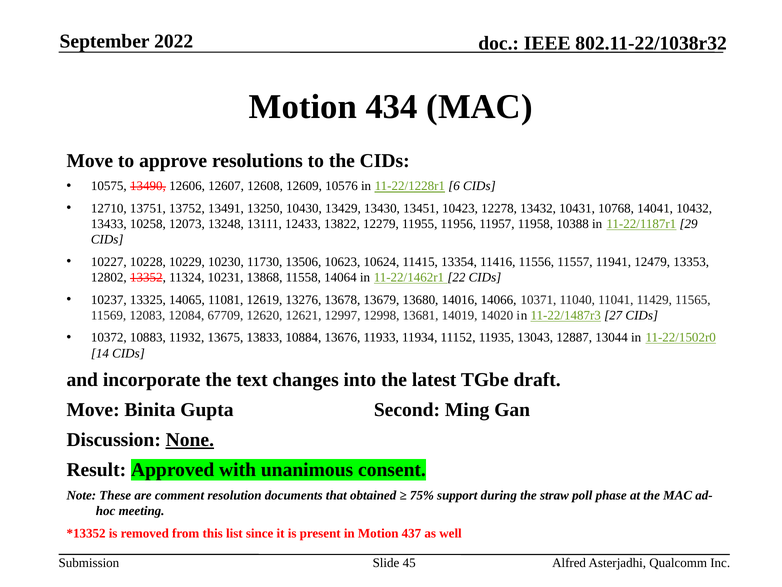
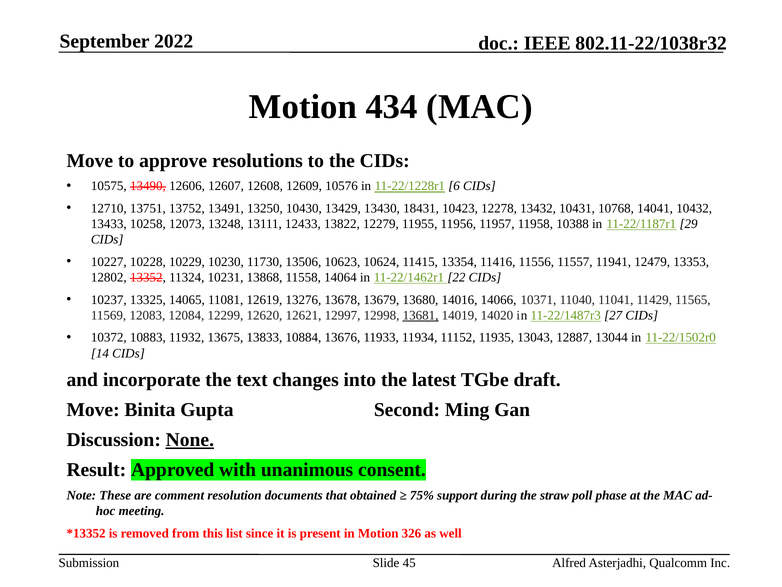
13451: 13451 -> 18431
67709: 67709 -> 12299
13681 underline: none -> present
437: 437 -> 326
